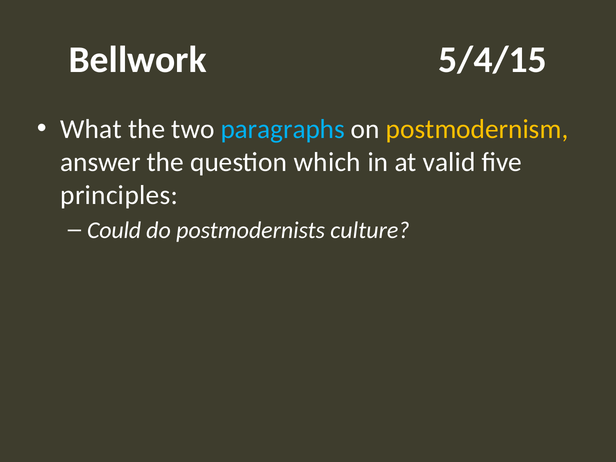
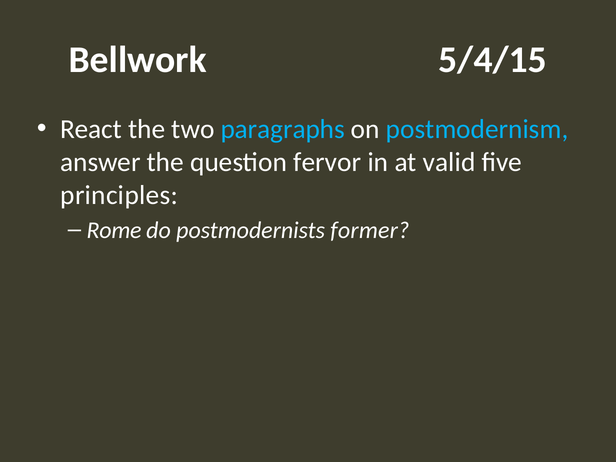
What: What -> React
postmodernism colour: yellow -> light blue
which: which -> fervor
Could: Could -> Rome
culture: culture -> former
